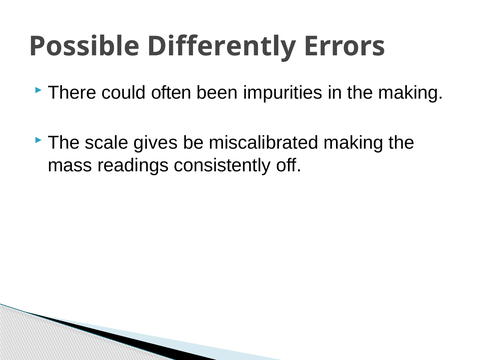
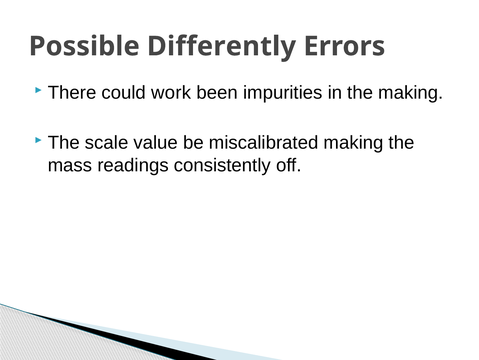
often: often -> work
gives: gives -> value
